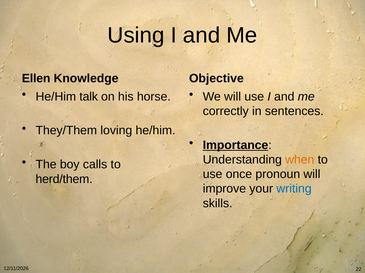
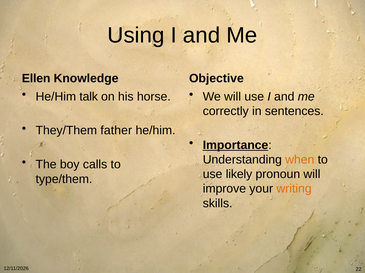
loving: loving -> father
once: once -> likely
herd/them: herd/them -> type/them
writing colour: blue -> orange
